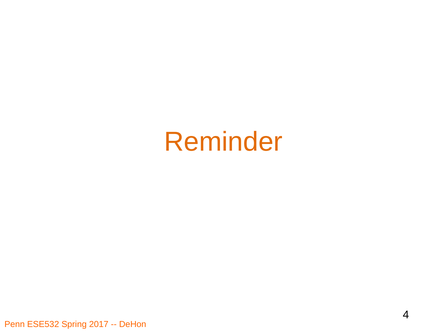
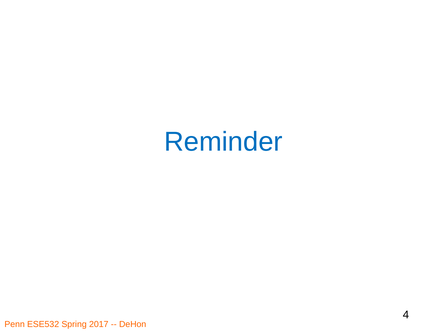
Reminder colour: orange -> blue
